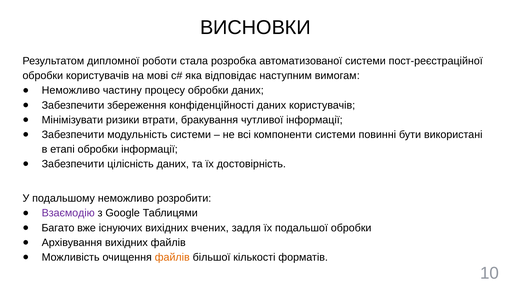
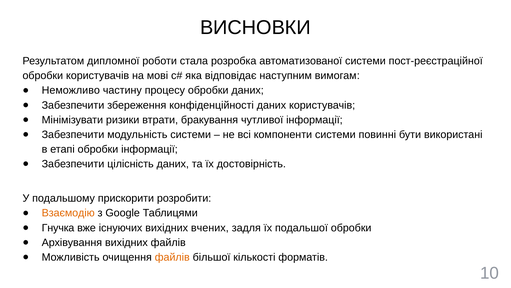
подальшому неможливо: неможливо -> прискорити
Взаємодію colour: purple -> orange
Багато: Багато -> Гнучка
